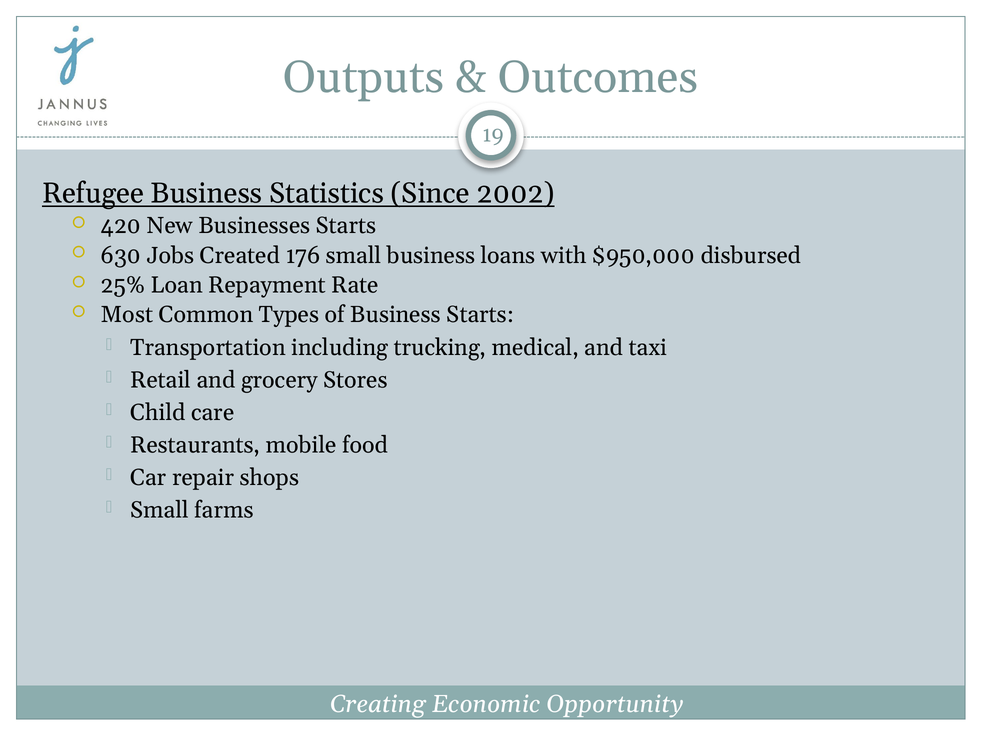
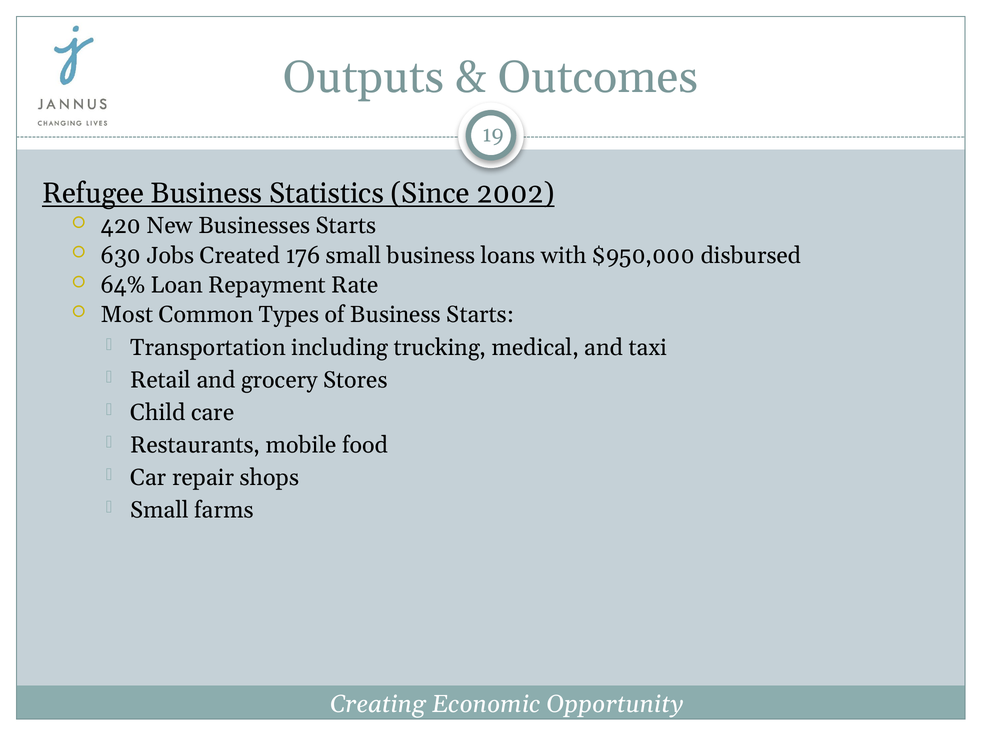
25%: 25% -> 64%
